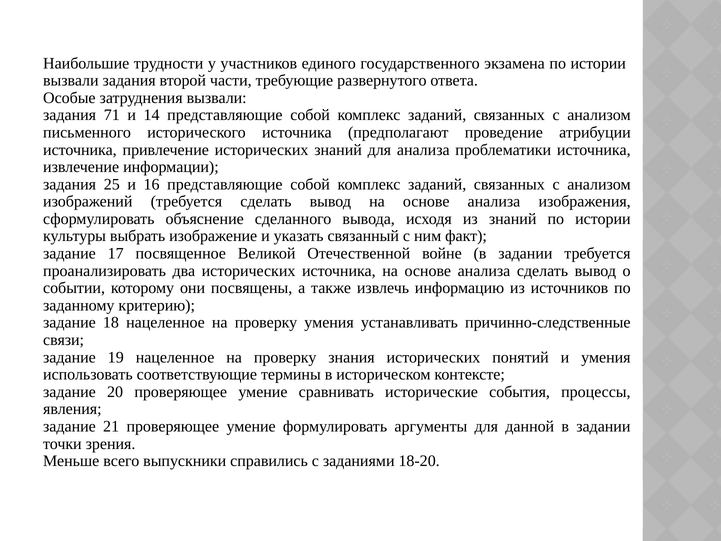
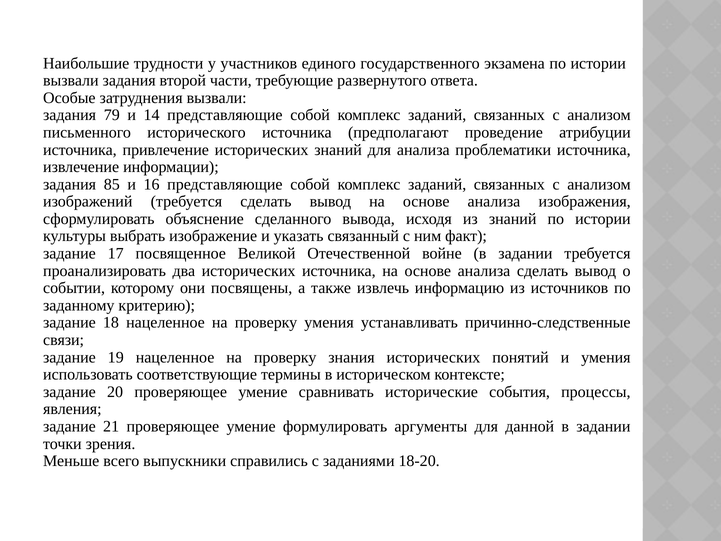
71: 71 -> 79
25: 25 -> 85
